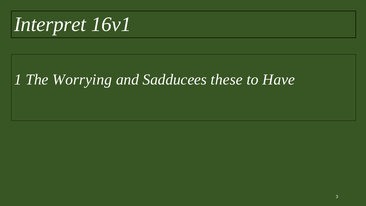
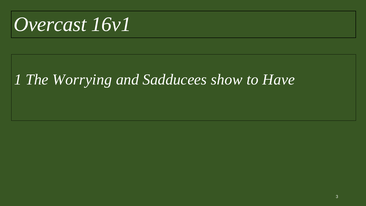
Interpret: Interpret -> Overcast
these: these -> show
